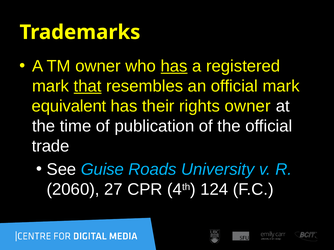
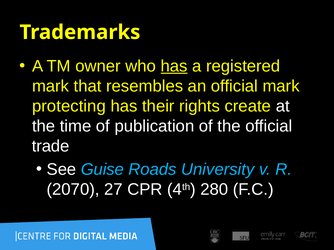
that underline: present -> none
equivalent: equivalent -> protecting
rights owner: owner -> create
2060: 2060 -> 2070
124: 124 -> 280
